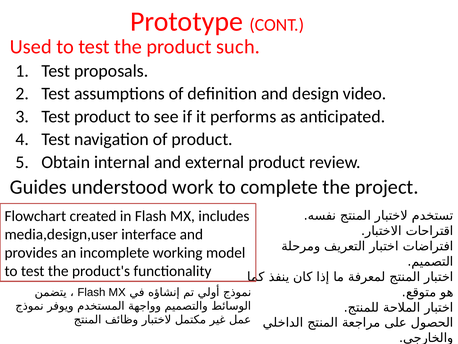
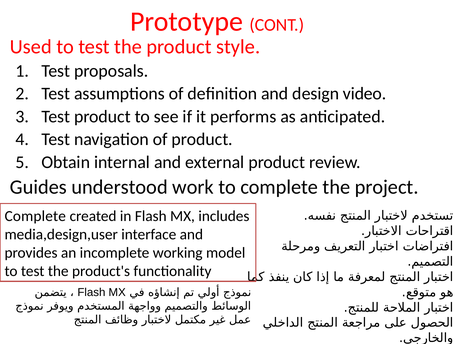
such: such -> style
Flowchart at (35, 216): Flowchart -> Complete
